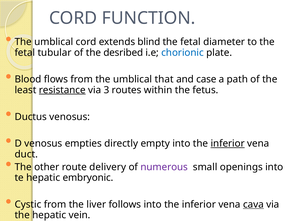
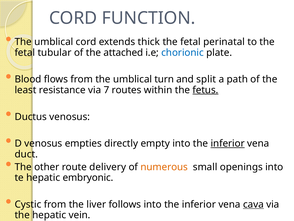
blind: blind -> thick
diameter: diameter -> perinatal
desribed: desribed -> attached
that: that -> turn
case: case -> split
resistance underline: present -> none
3: 3 -> 7
fetus underline: none -> present
numerous colour: purple -> orange
